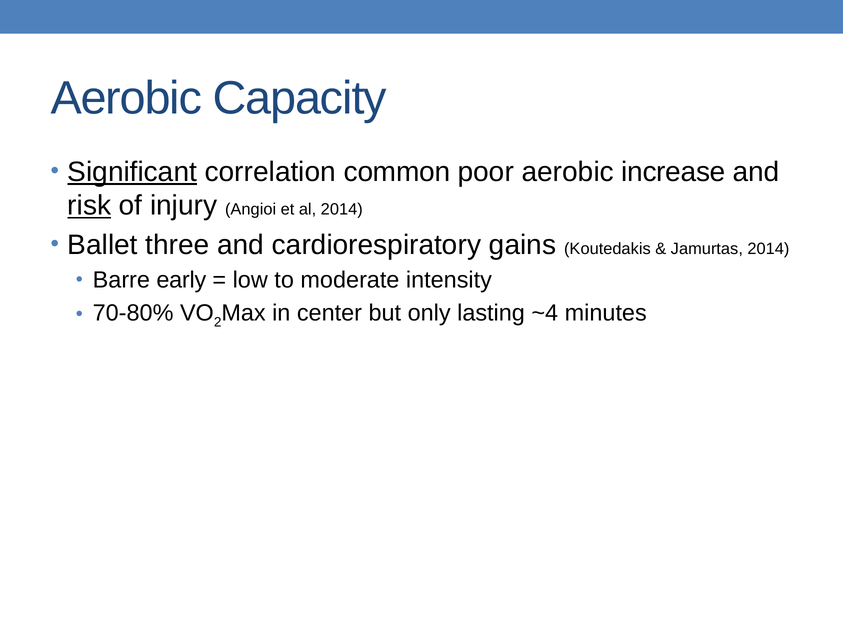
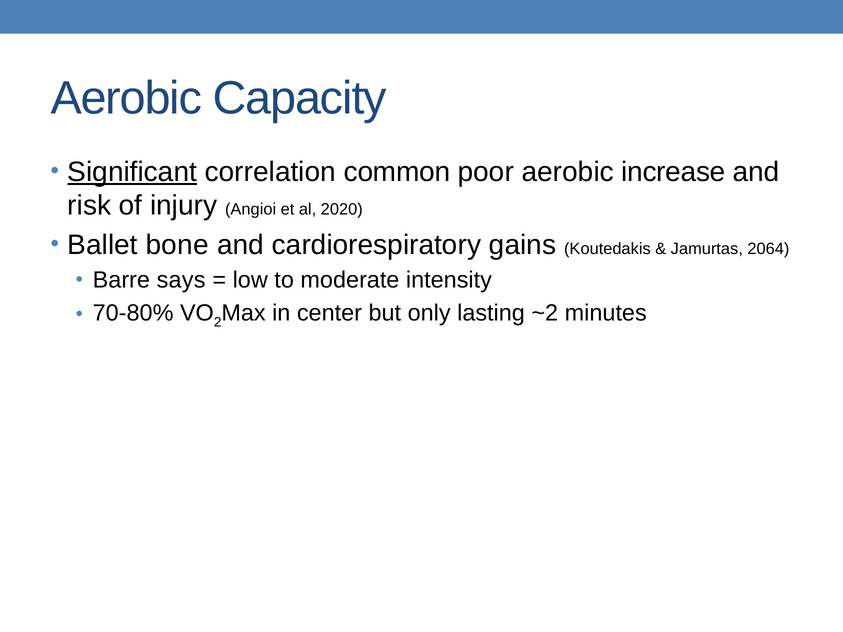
risk underline: present -> none
al 2014: 2014 -> 2020
three: three -> bone
Jamurtas 2014: 2014 -> 2064
early: early -> says
~4: ~4 -> ~2
